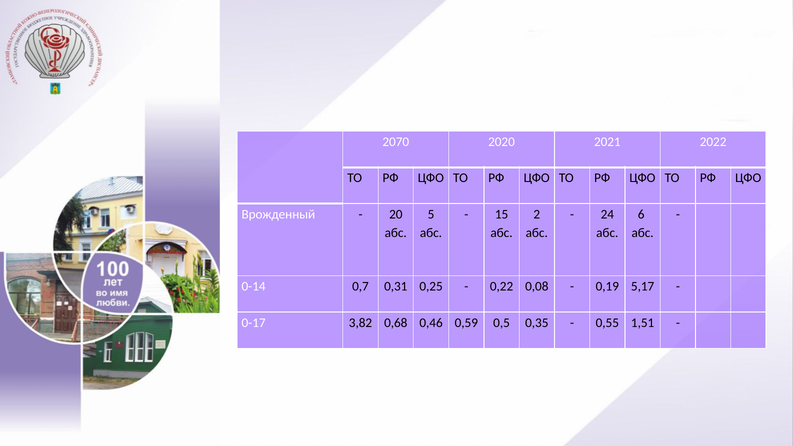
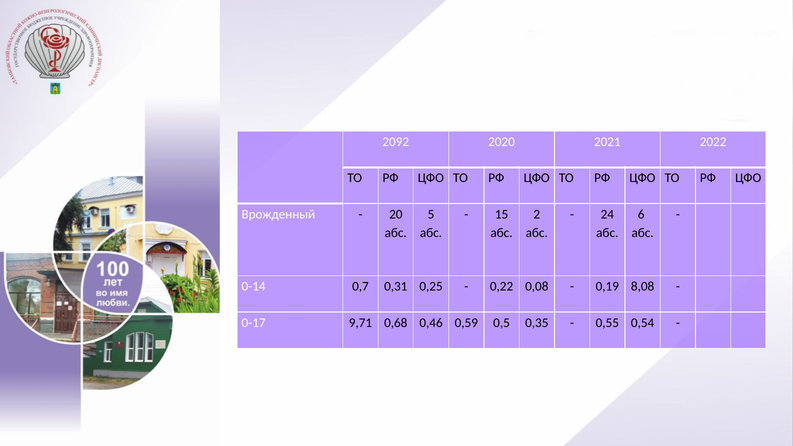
2070: 2070 -> 2092
5,17: 5,17 -> 8,08
3,82: 3,82 -> 9,71
1,51: 1,51 -> 0,54
